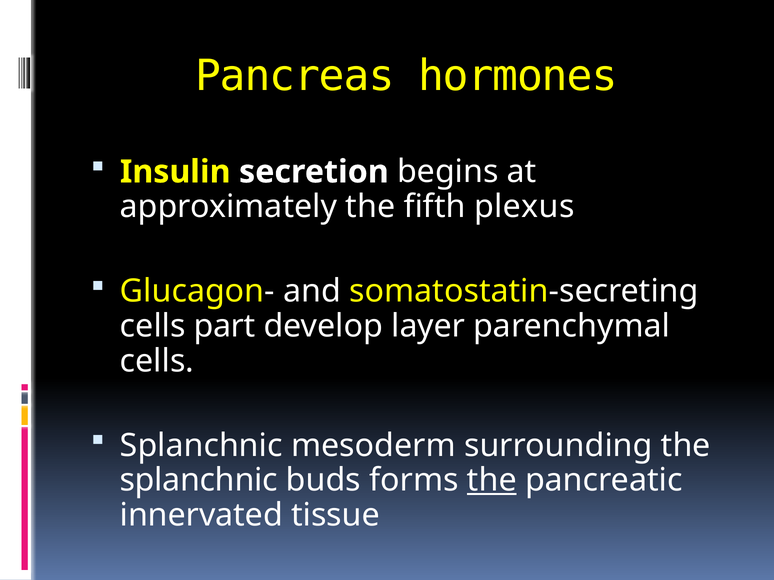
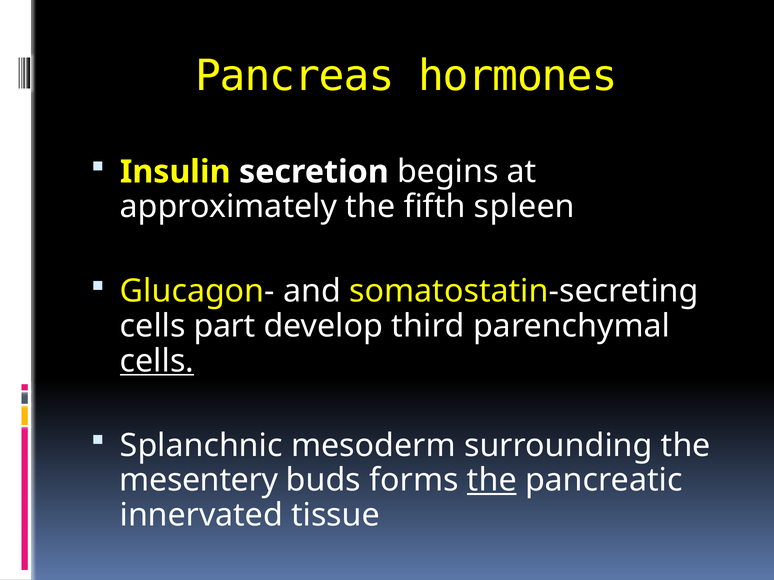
plexus: plexus -> spleen
layer: layer -> third
cells at (157, 361) underline: none -> present
splanchnic at (199, 481): splanchnic -> mesentery
